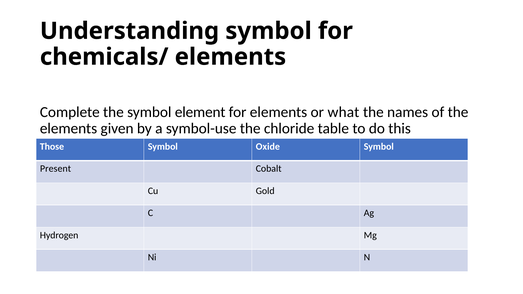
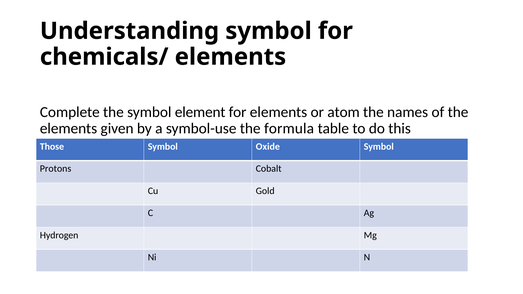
what: what -> atom
chloride: chloride -> formula
Present: Present -> Protons
